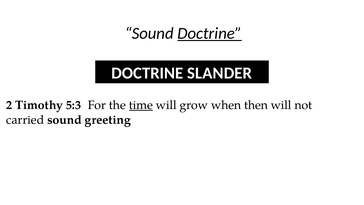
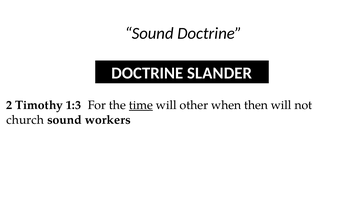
Doctrine at (210, 33) underline: present -> none
5:3: 5:3 -> 1:3
grow: grow -> other
carried: carried -> church
greeting: greeting -> workers
